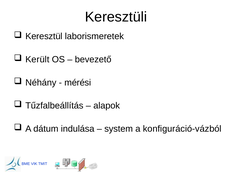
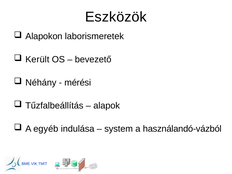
Keresztüli: Keresztüli -> Eszközök
Keresztül: Keresztül -> Alapokon
dátum: dátum -> egyéb
konfiguráció-vázból: konfiguráció-vázból -> használandó-vázból
